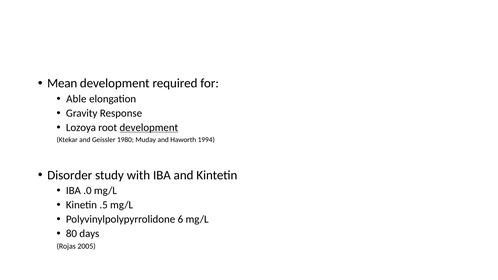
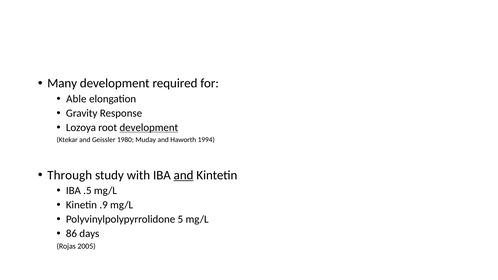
Mean: Mean -> Many
Disorder: Disorder -> Through
and at (184, 175) underline: none -> present
.0: .0 -> .5
.5: .5 -> .9
6: 6 -> 5
80: 80 -> 86
